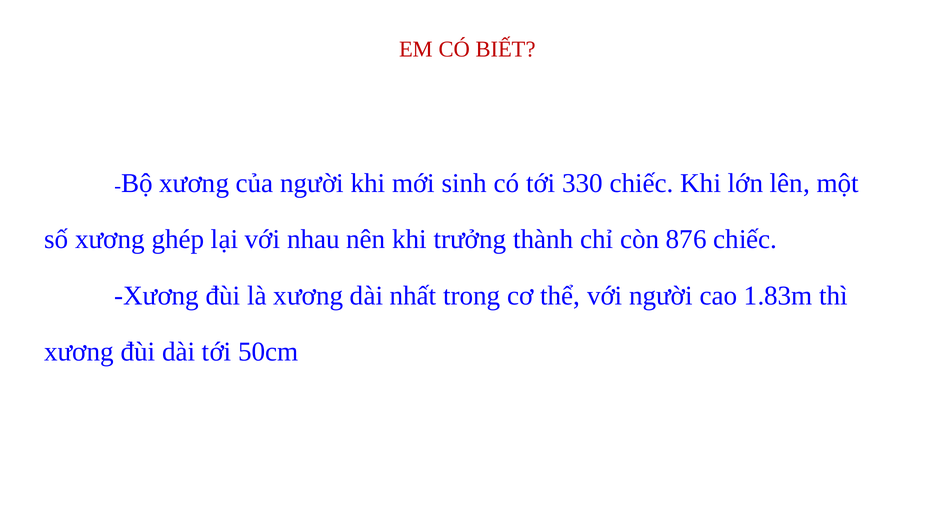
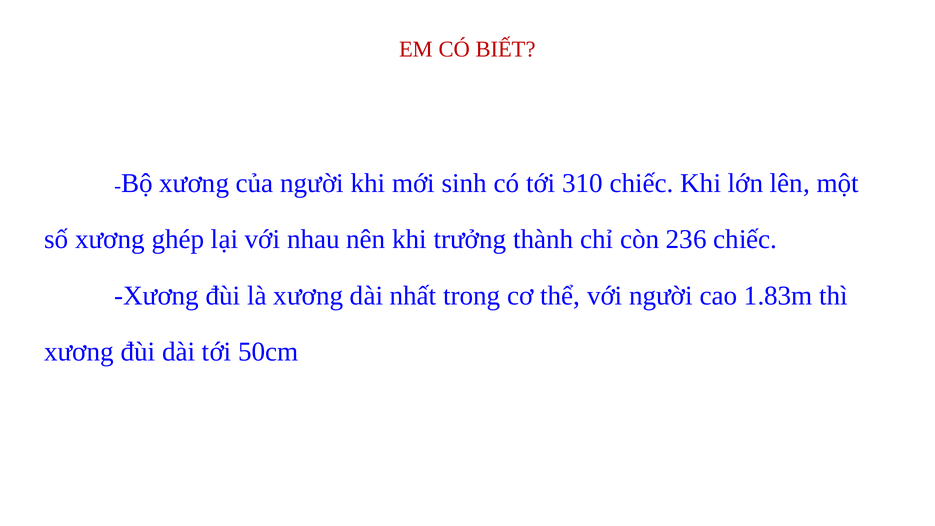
330: 330 -> 310
876: 876 -> 236
